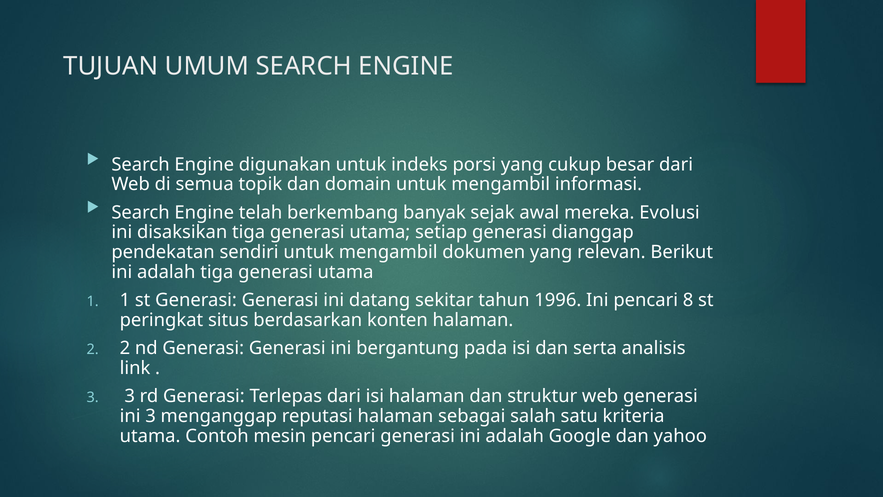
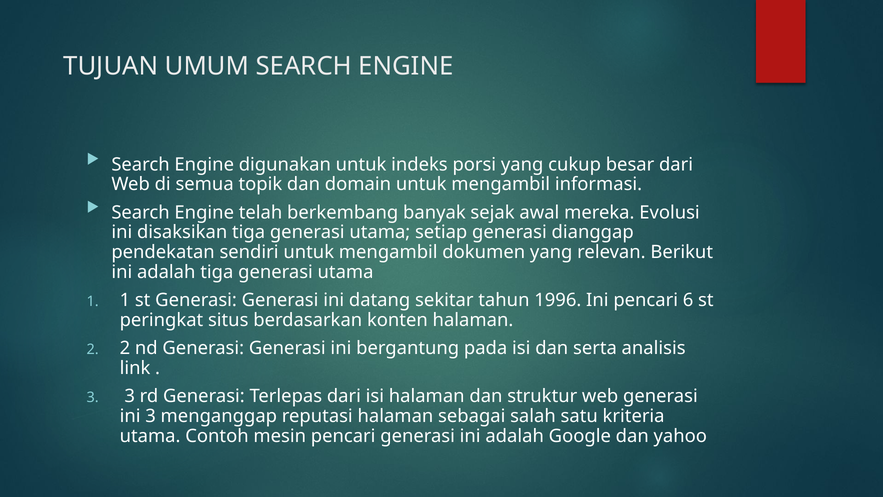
8: 8 -> 6
